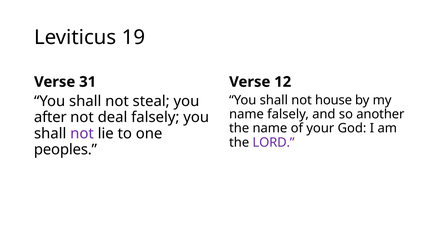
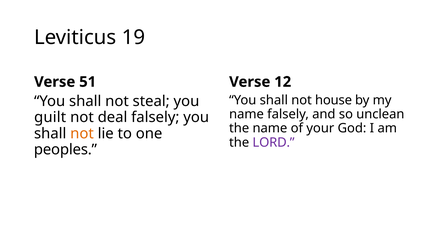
31: 31 -> 51
another: another -> unclean
after: after -> guilt
not at (82, 133) colour: purple -> orange
